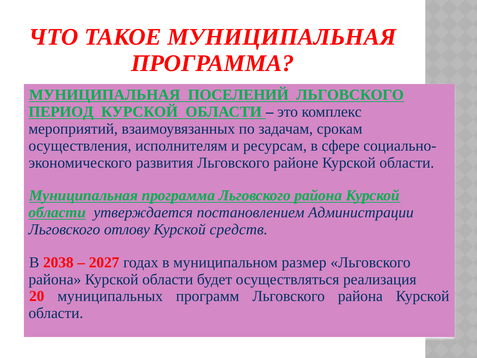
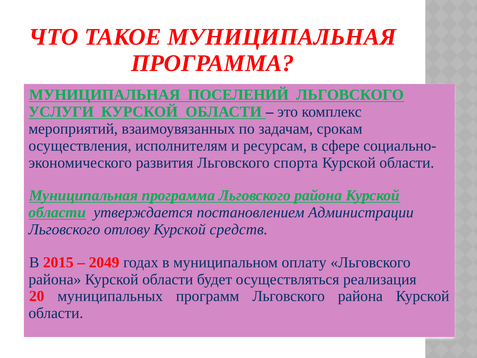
ПЕРИОД: ПЕРИОД -> УСЛУГИ
районе: районе -> спорта
2038: 2038 -> 2015
2027: 2027 -> 2049
размер: размер -> оплату
